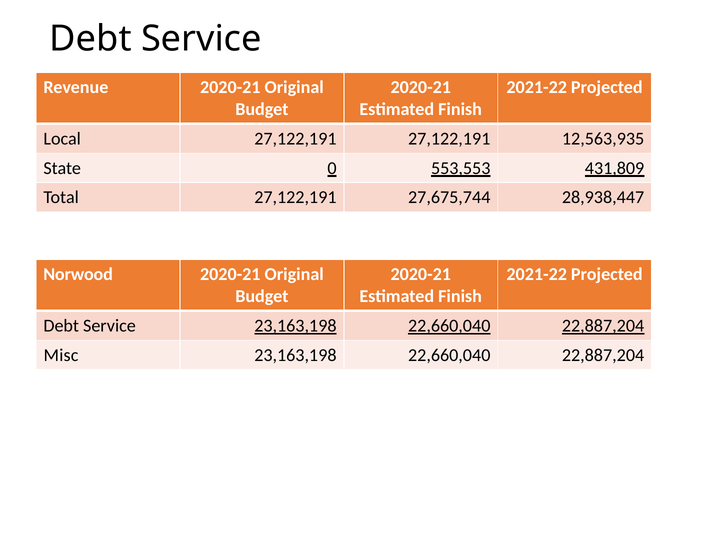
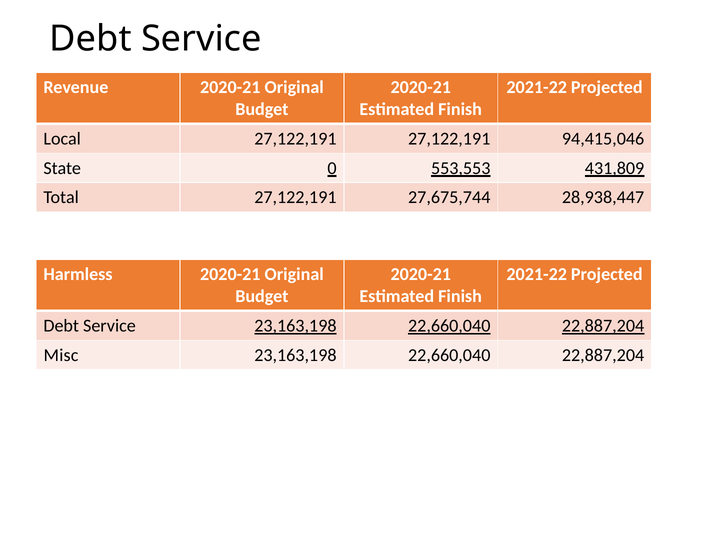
12,563,935: 12,563,935 -> 94,415,046
Norwood: Norwood -> Harmless
